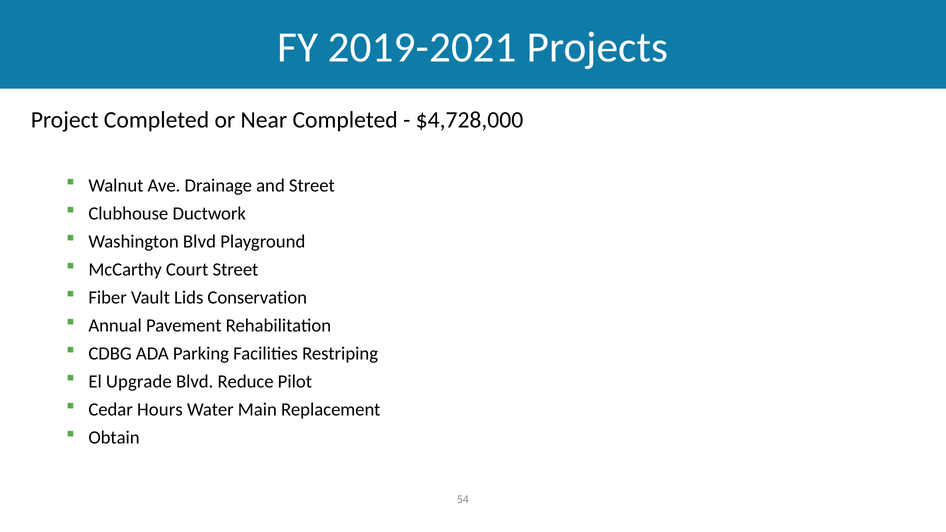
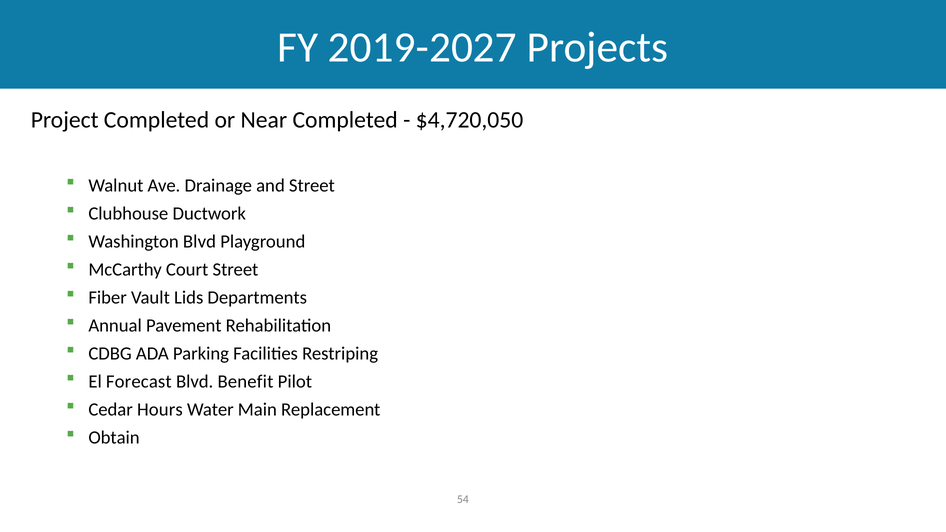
2019-2021: 2019-2021 -> 2019-2027
$4,728,000: $4,728,000 -> $4,720,050
Conservation: Conservation -> Departments
Upgrade: Upgrade -> Forecast
Reduce: Reduce -> Benefit
